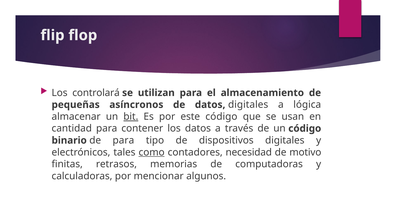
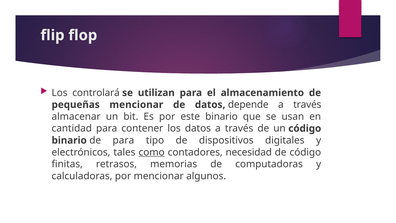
pequeñas asíncronos: asíncronos -> mencionar
datos digitales: digitales -> depende
lógica at (307, 105): lógica -> través
bit underline: present -> none
este código: código -> binario
de motivo: motivo -> código
